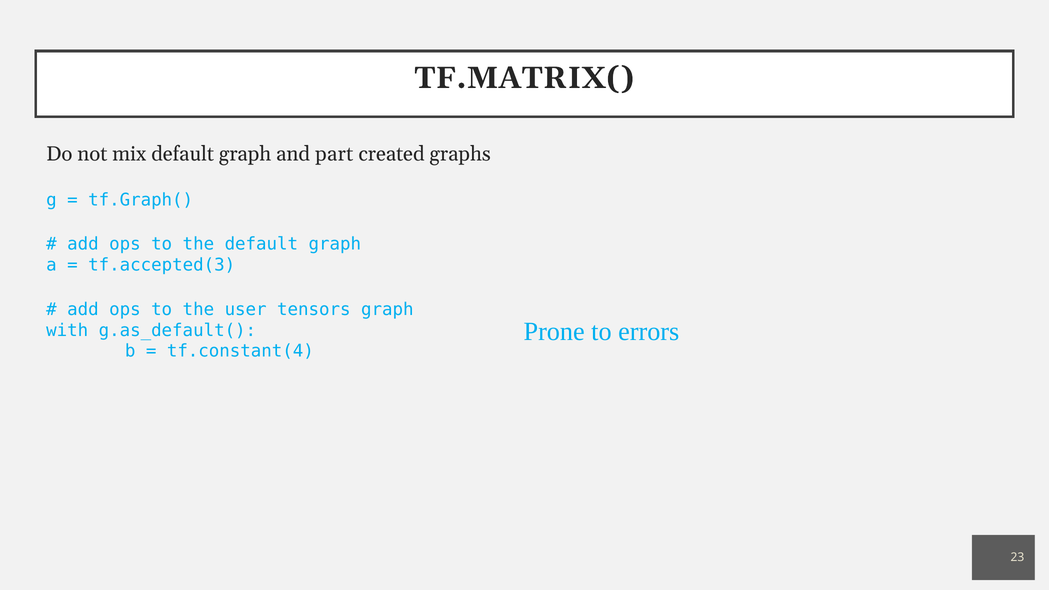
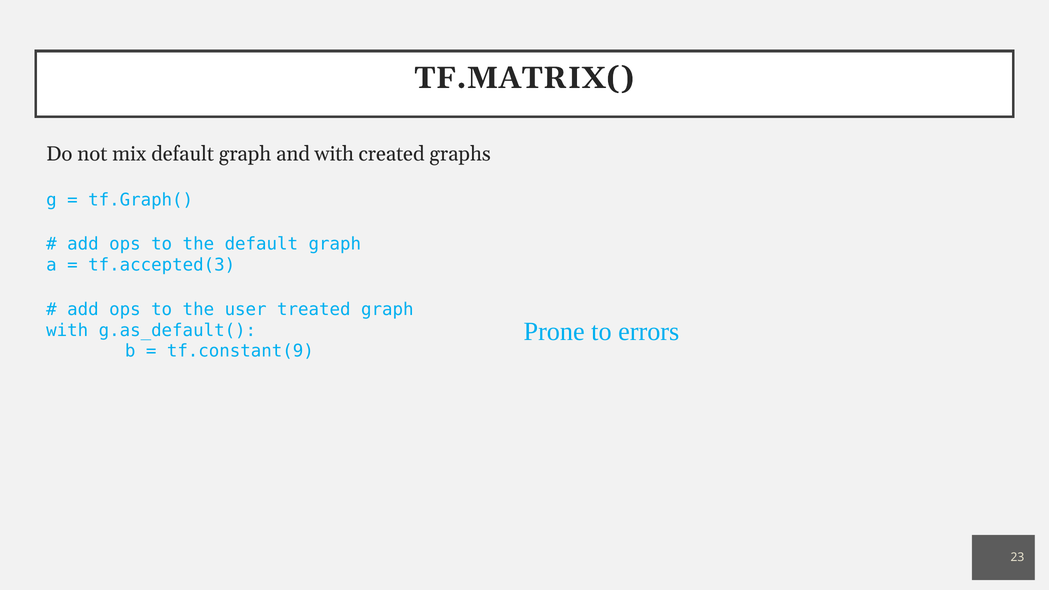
and part: part -> with
tensors: tensors -> treated
tf.constant(4: tf.constant(4 -> tf.constant(9
